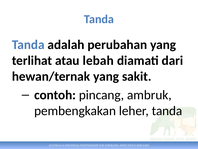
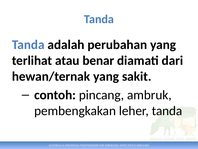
lebah: lebah -> benar
